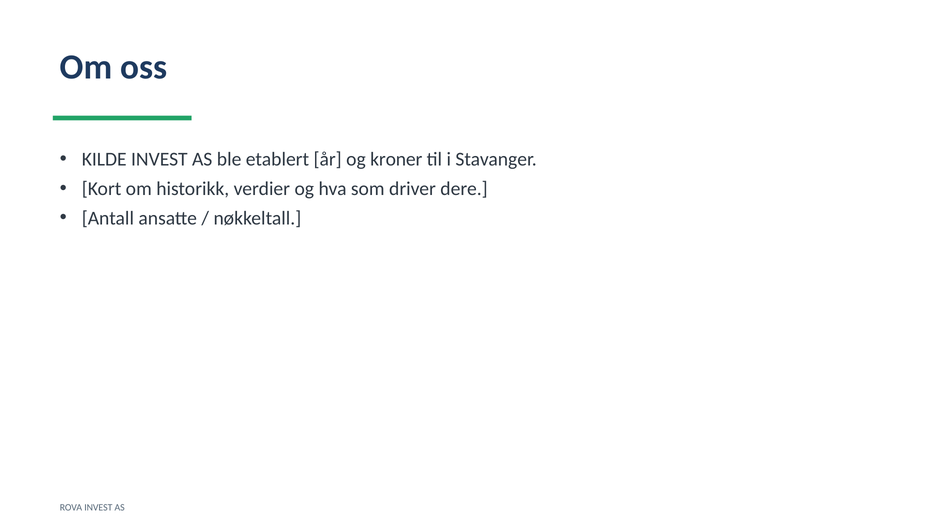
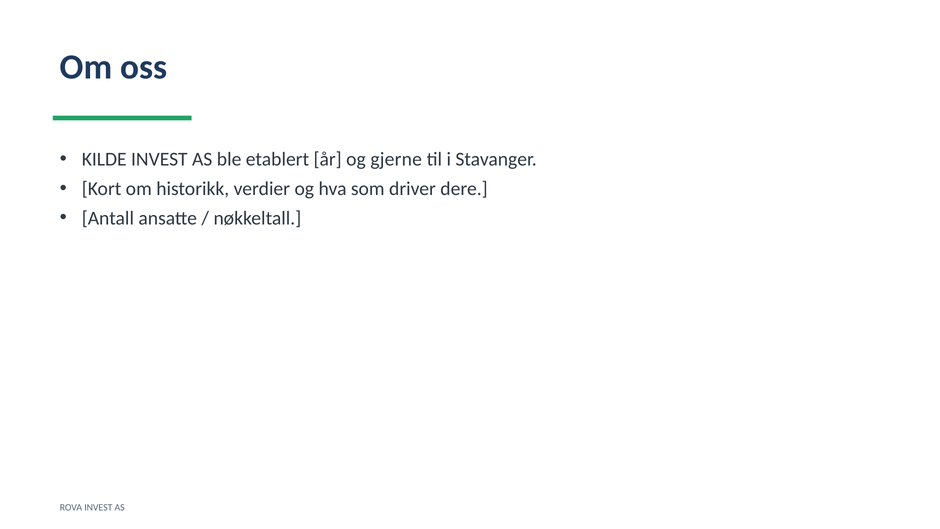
kroner: kroner -> gjerne
